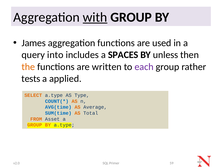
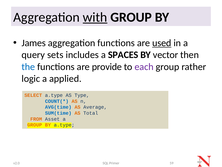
used underline: none -> present
into: into -> sets
unless: unless -> vector
the colour: orange -> blue
written: written -> provide
tests: tests -> logic
